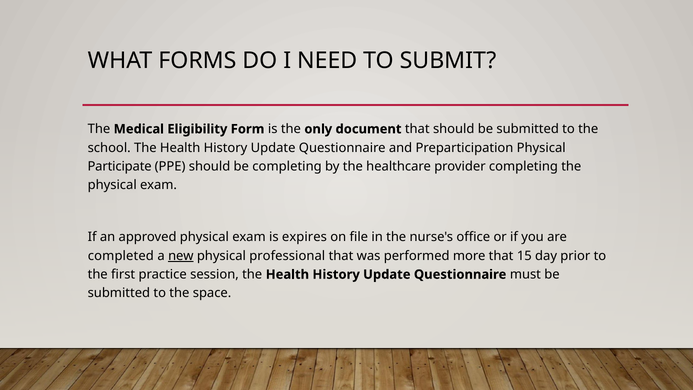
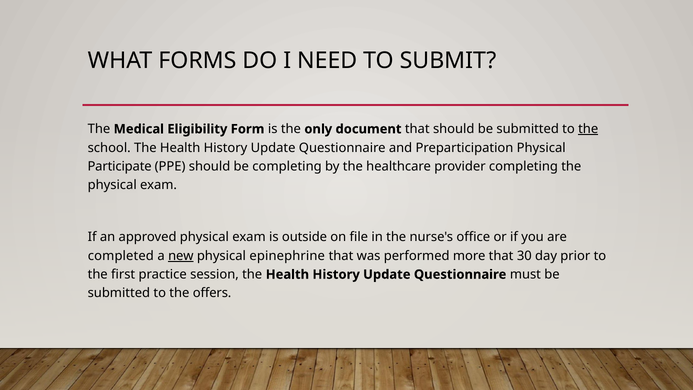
the at (588, 129) underline: none -> present
expires: expires -> outside
professional: professional -> epinephrine
15: 15 -> 30
space: space -> offers
